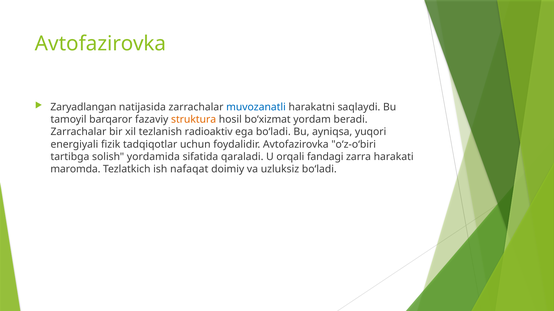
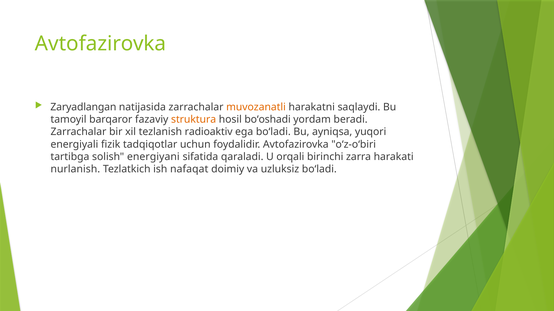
muvozanatli colour: blue -> orange
bo‘xizmat: bo‘xizmat -> bo‘oshadi
yordamida: yordamida -> energiyani
fandagi: fandagi -> birinchi
maromda: maromda -> nurlanish
